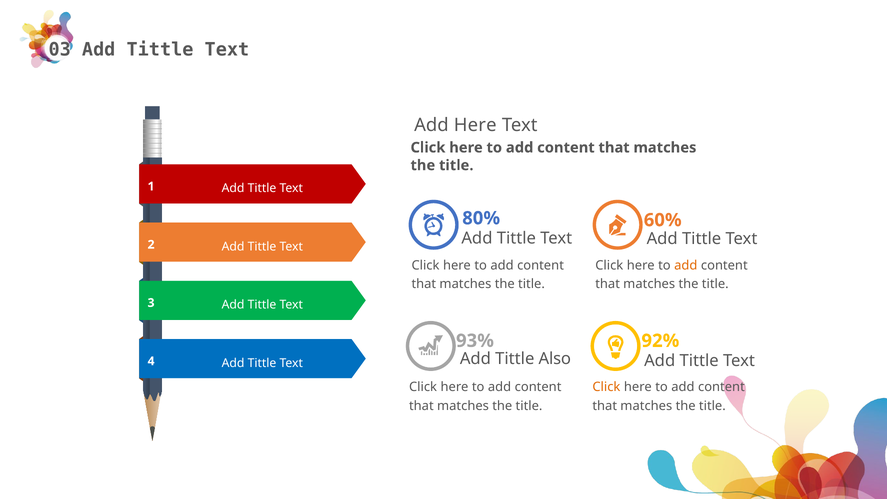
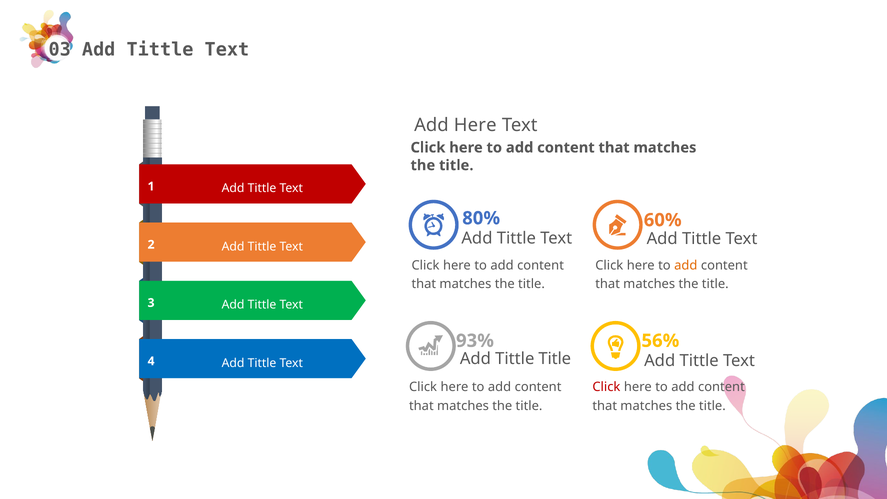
92%: 92% -> 56%
Tittle Also: Also -> Title
Click at (606, 387) colour: orange -> red
